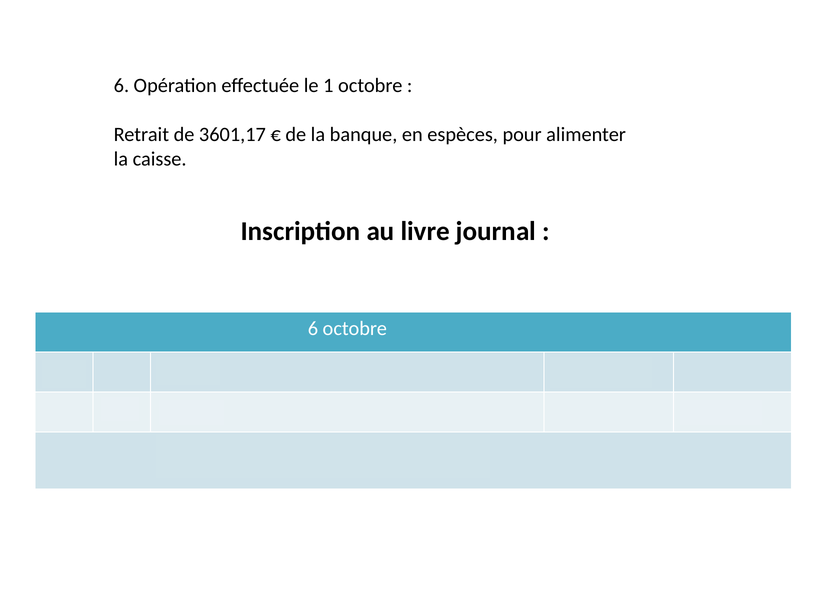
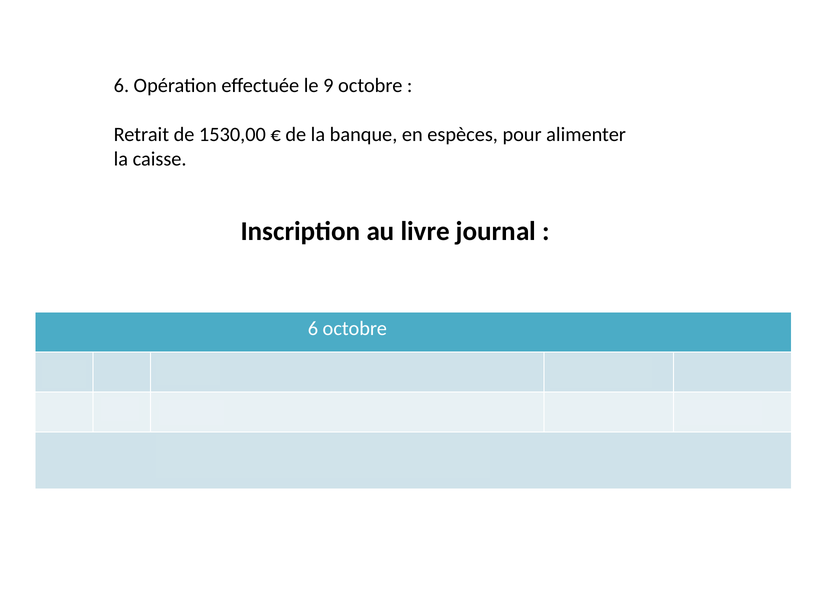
le 1: 1 -> 9
3601,17: 3601,17 -> 1530,00
